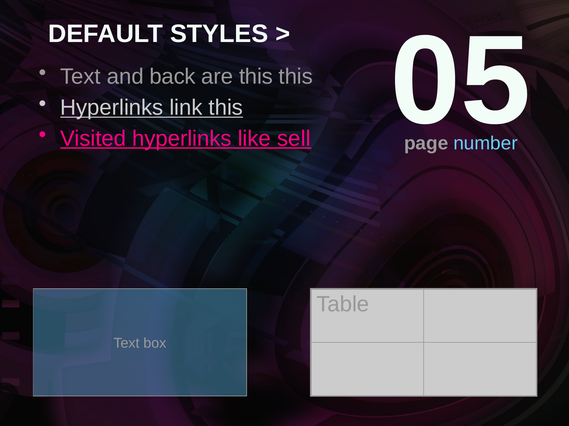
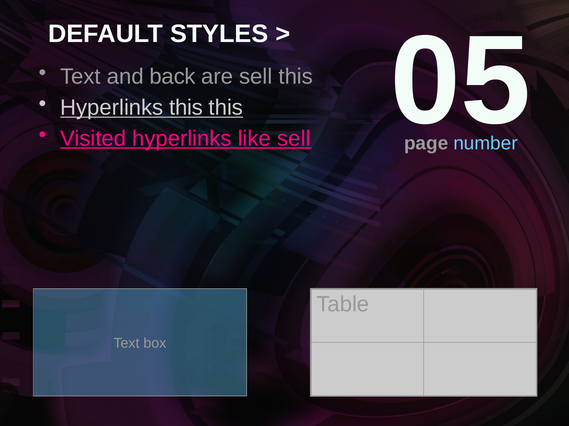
are this: this -> sell
Hyperlinks link: link -> this
